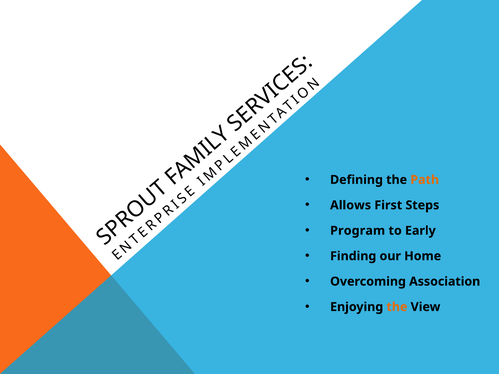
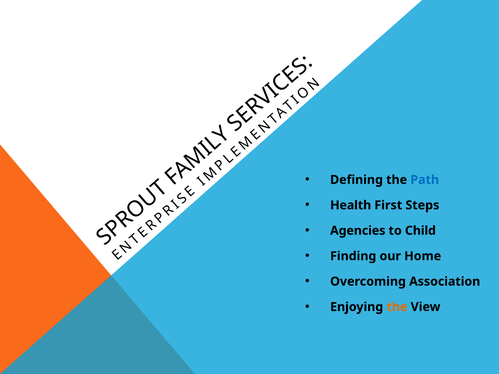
Path colour: orange -> blue
Allows: Allows -> Health
Program: Program -> Agencies
Early: Early -> Child
